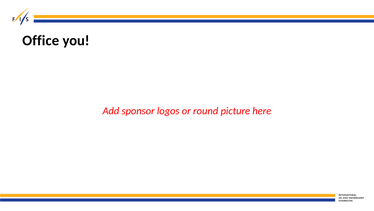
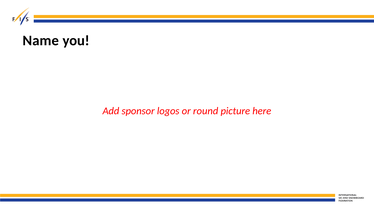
Office: Office -> Name
